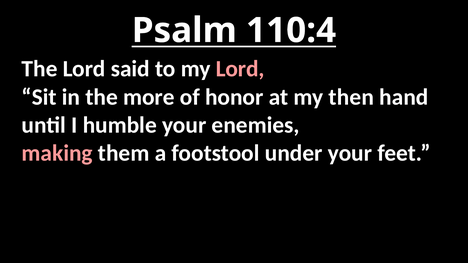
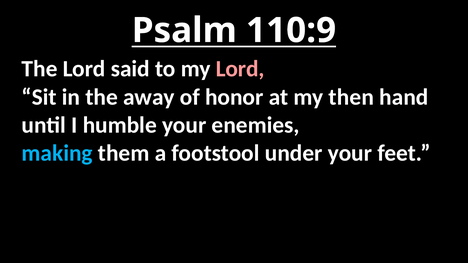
110:4: 110:4 -> 110:9
more: more -> away
making colour: pink -> light blue
